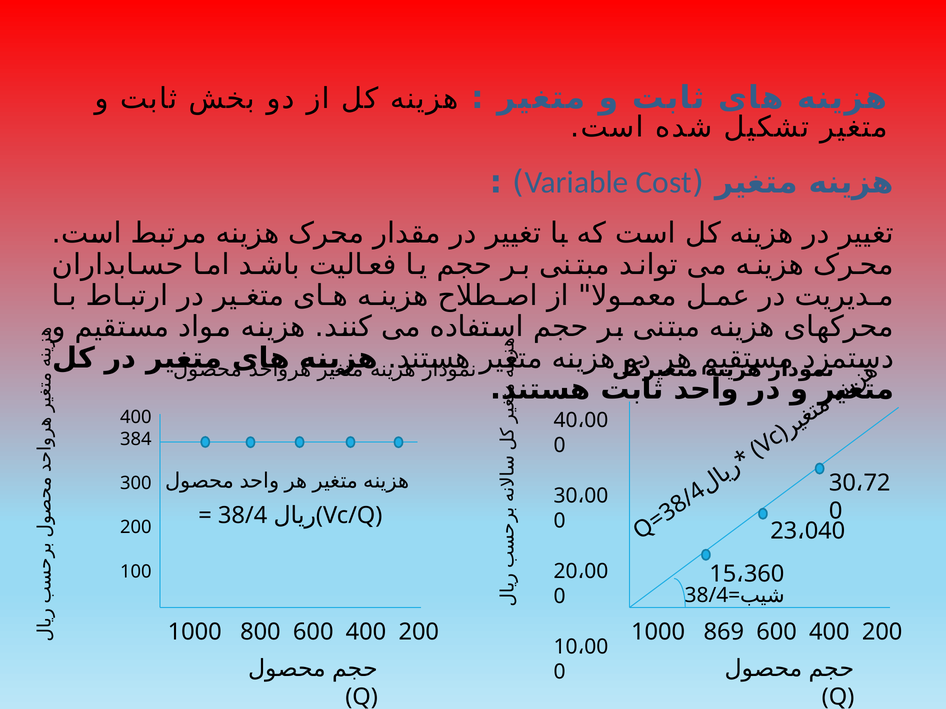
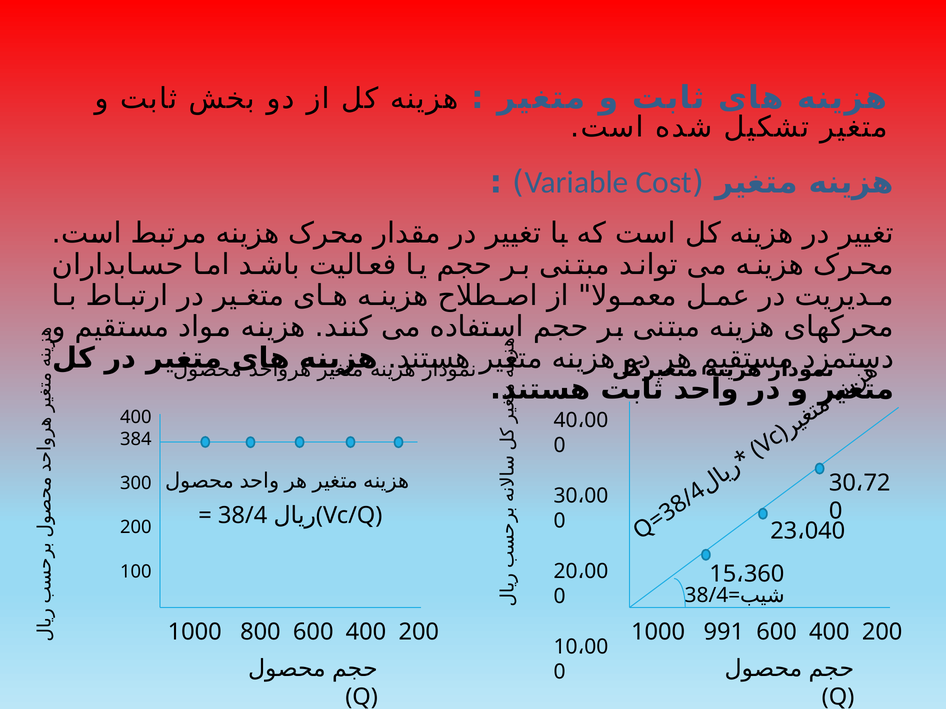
869: 869 -> 991
